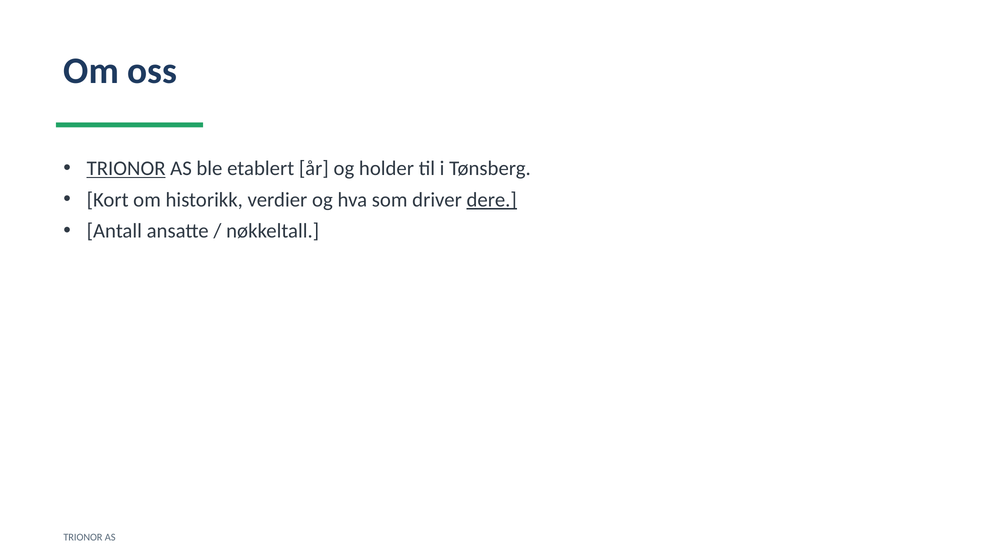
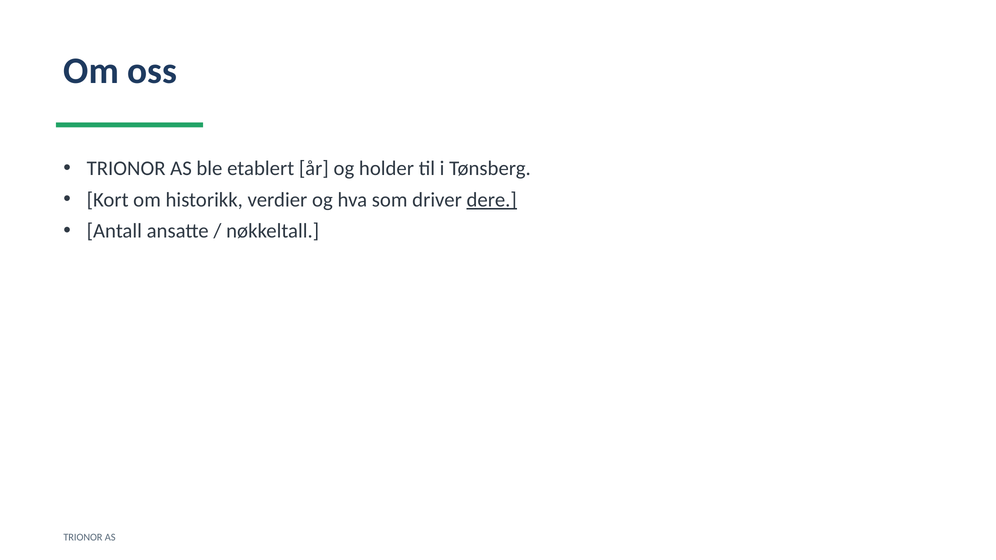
TRIONOR at (126, 169) underline: present -> none
